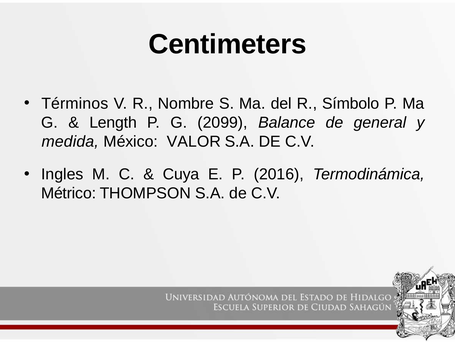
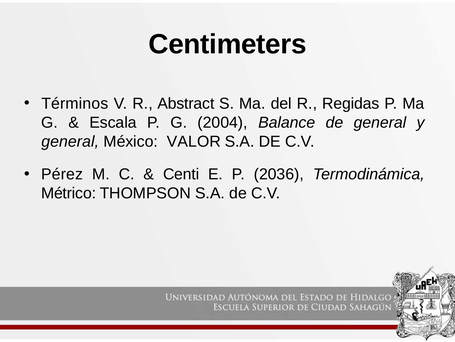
Nombre: Nombre -> Abstract
Símbolo: Símbolo -> Regidas
Length: Length -> Escala
2099: 2099 -> 2004
medida at (70, 141): medida -> general
Ingles: Ingles -> Pérez
Cuya: Cuya -> Centi
2016: 2016 -> 2036
